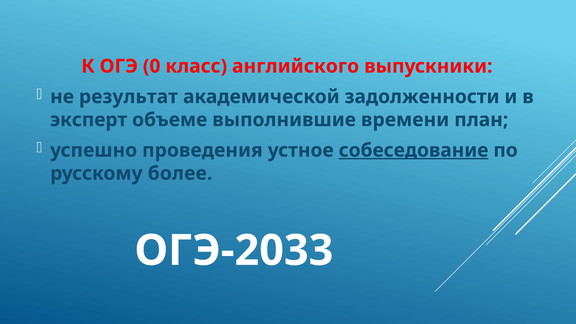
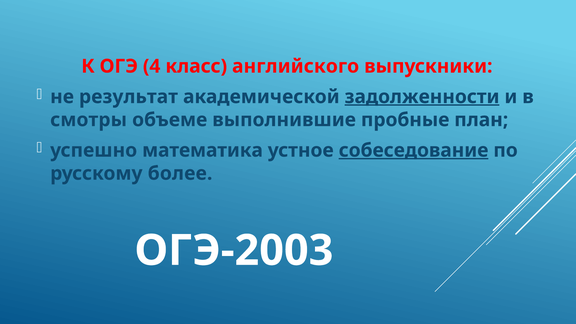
0: 0 -> 4
задолженности underline: none -> present
эксперт: эксперт -> смотры
времени: времени -> пробные
проведения: проведения -> математика
ОГЭ-2033: ОГЭ-2033 -> ОГЭ-2003
